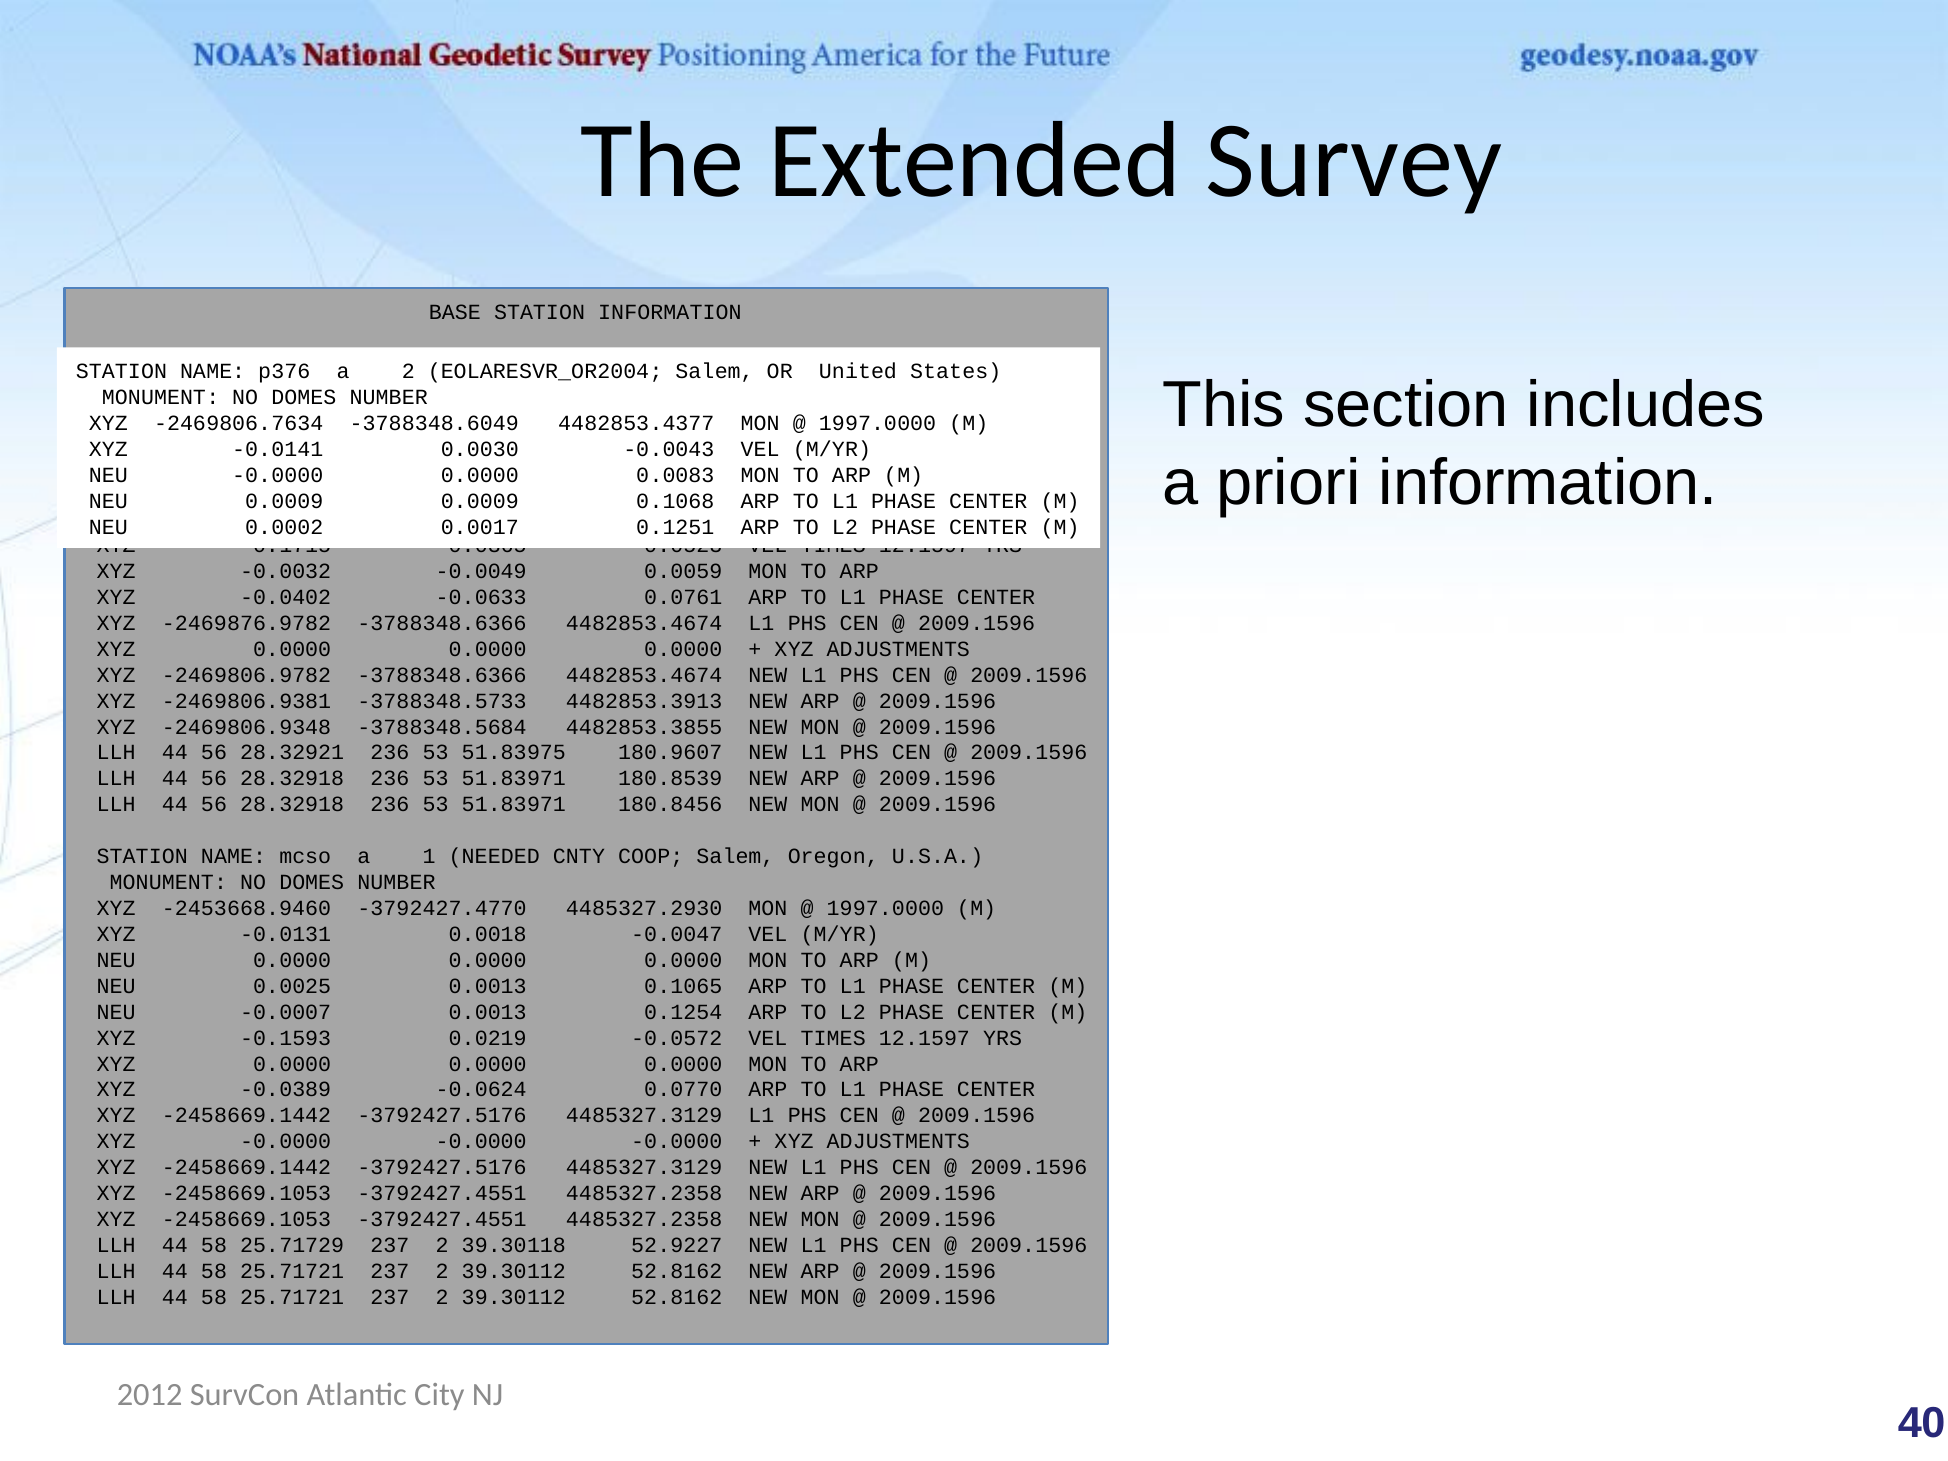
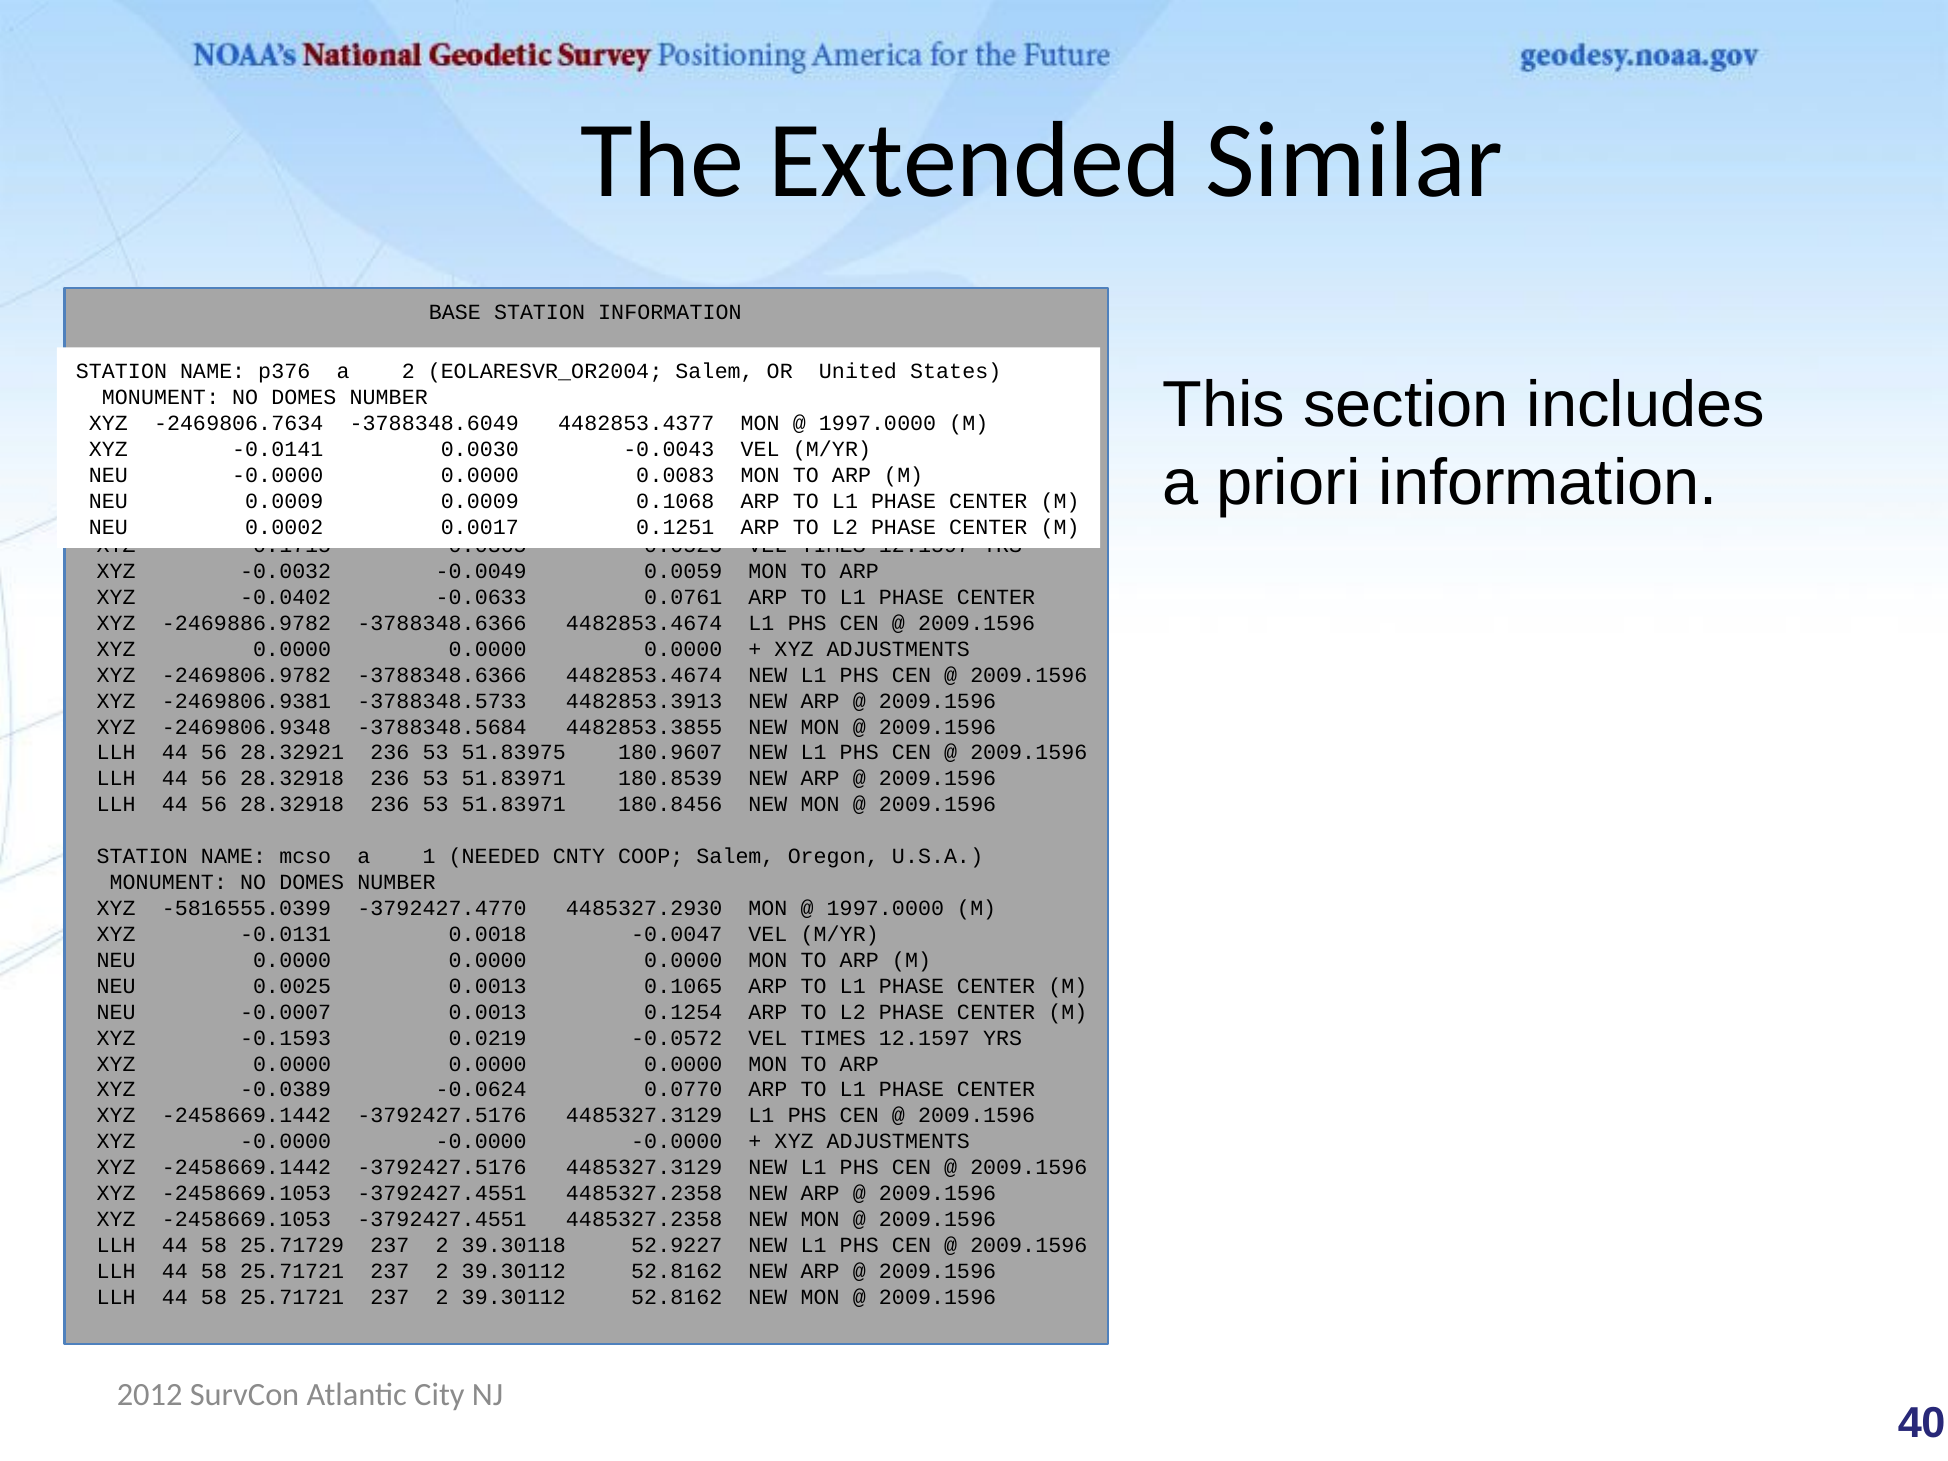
Survey: Survey -> Similar
-2469876.9782: -2469876.9782 -> -2469886.9782
-2453668.9460: -2453668.9460 -> -5816555.0399
